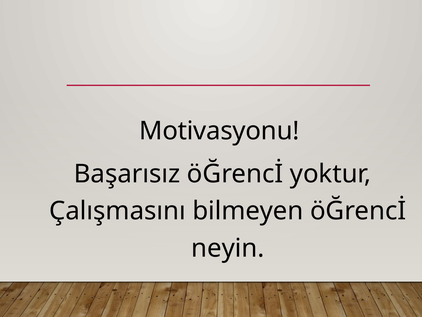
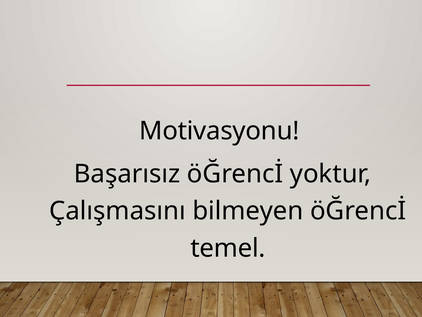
neyin: neyin -> temel
